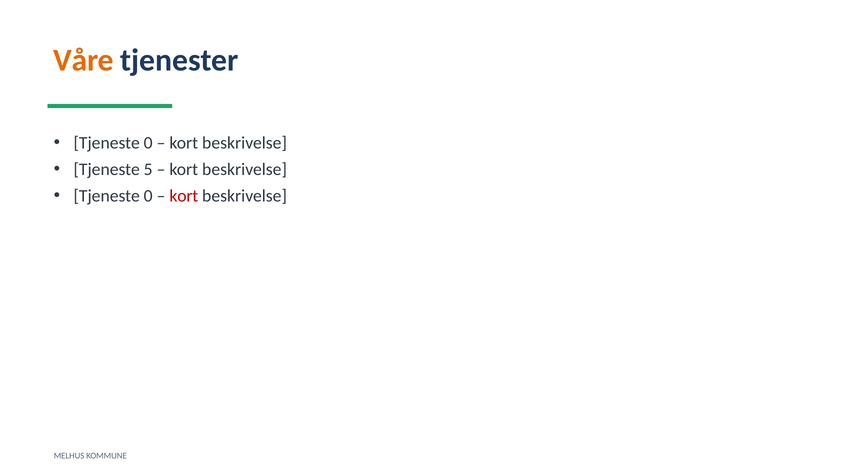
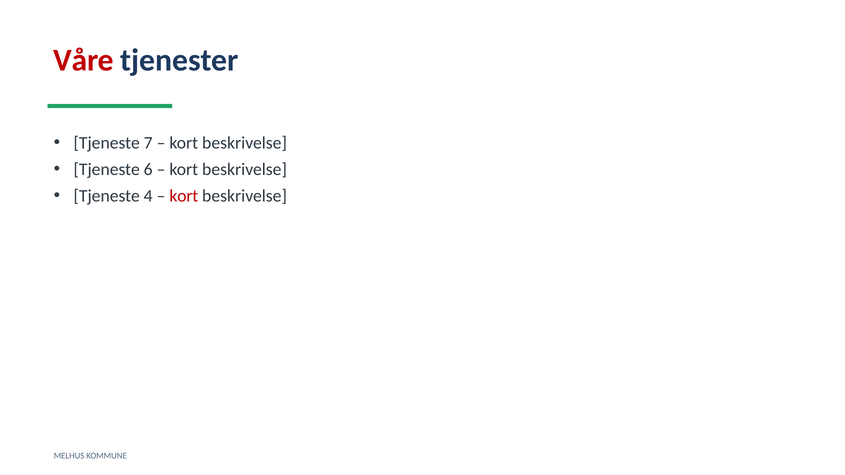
Våre colour: orange -> red
0 at (148, 143): 0 -> 7
5: 5 -> 6
0 at (148, 196): 0 -> 4
